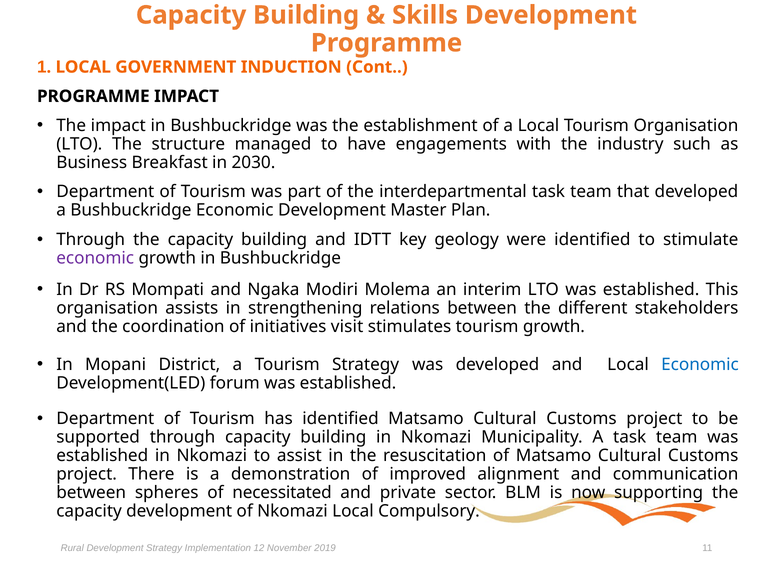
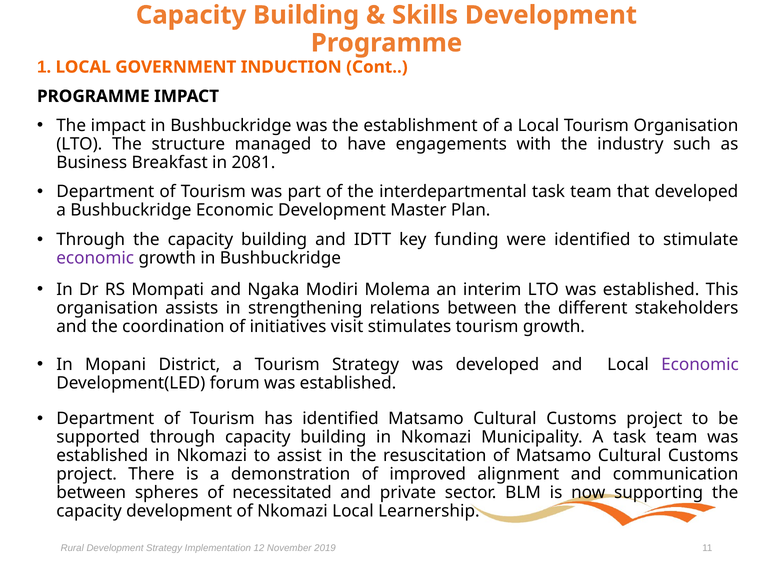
2030: 2030 -> 2081
geology: geology -> funding
Economic at (700, 364) colour: blue -> purple
Compulsory: Compulsory -> Learnership
